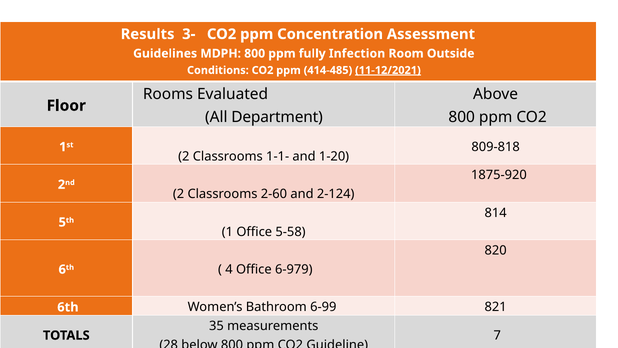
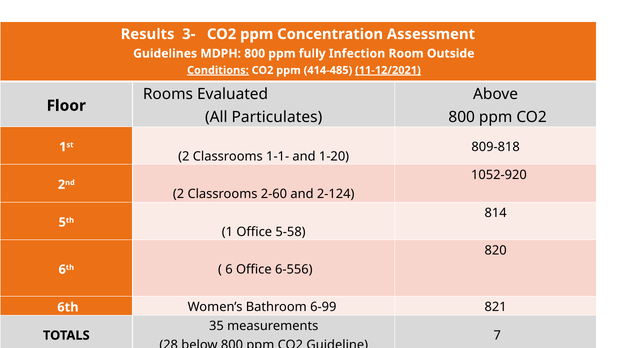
Conditions underline: none -> present
Department: Department -> Particulates
1875-920: 1875-920 -> 1052-920
4: 4 -> 6
6-979: 6-979 -> 6-556
